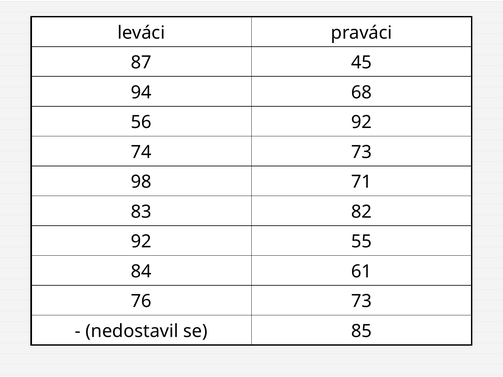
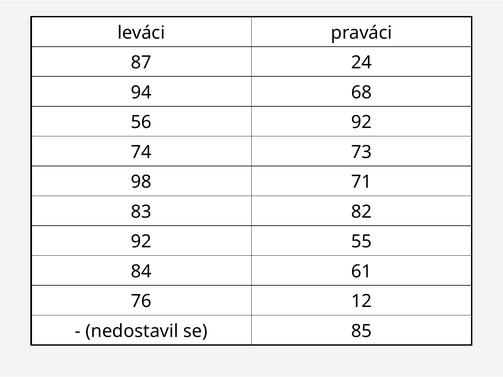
45: 45 -> 24
76 73: 73 -> 12
